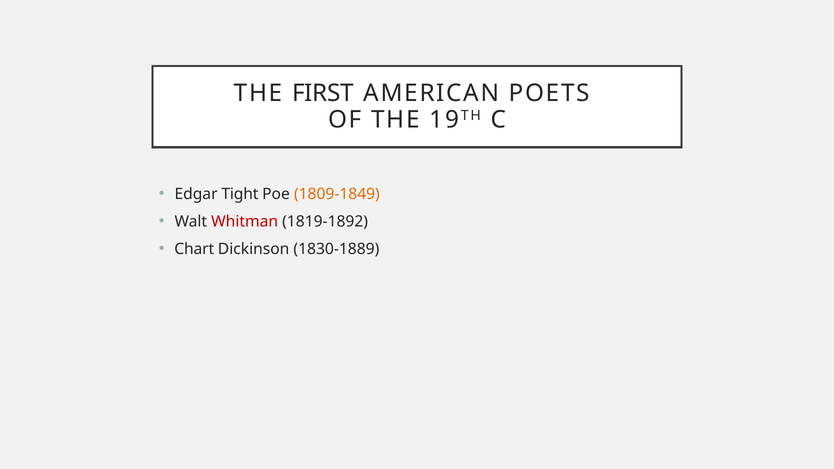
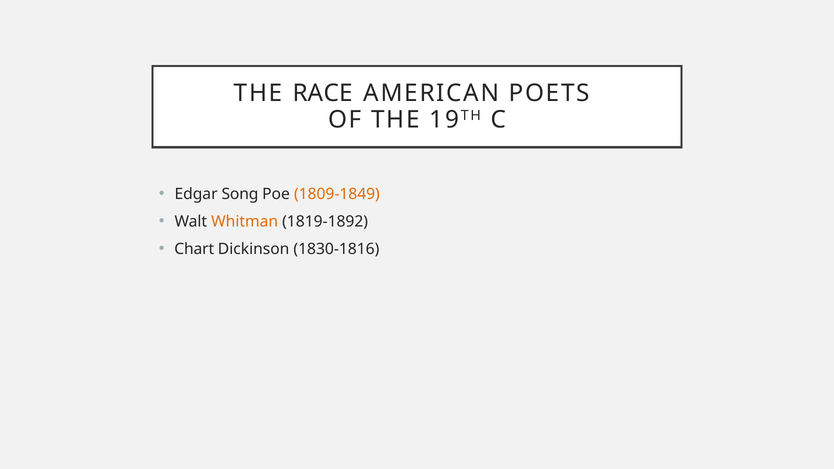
FIRST: FIRST -> RACE
Tight: Tight -> Song
Whitman colour: red -> orange
1830-1889: 1830-1889 -> 1830-1816
